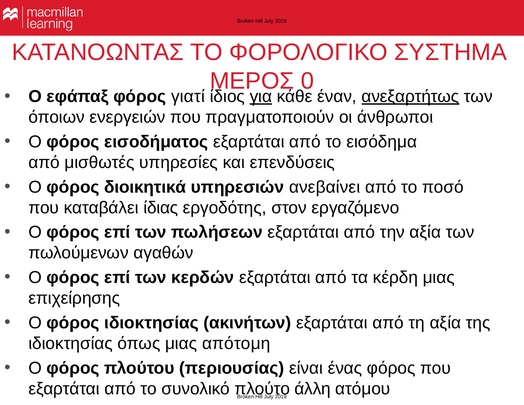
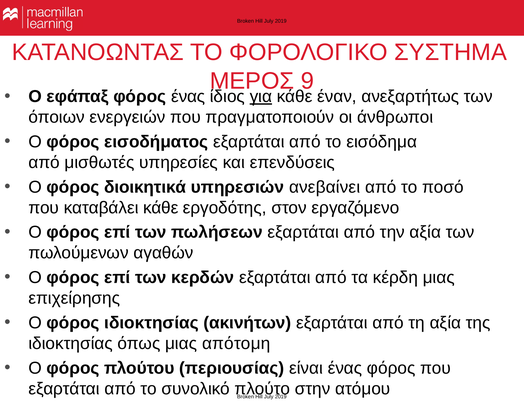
0: 0 -> 9
φόρος γιατί: γιατί -> ένας
ανεξαρτήτως underline: present -> none
καταβάλει ίδιας: ίδιας -> κάθε
άλλη: άλλη -> στην
